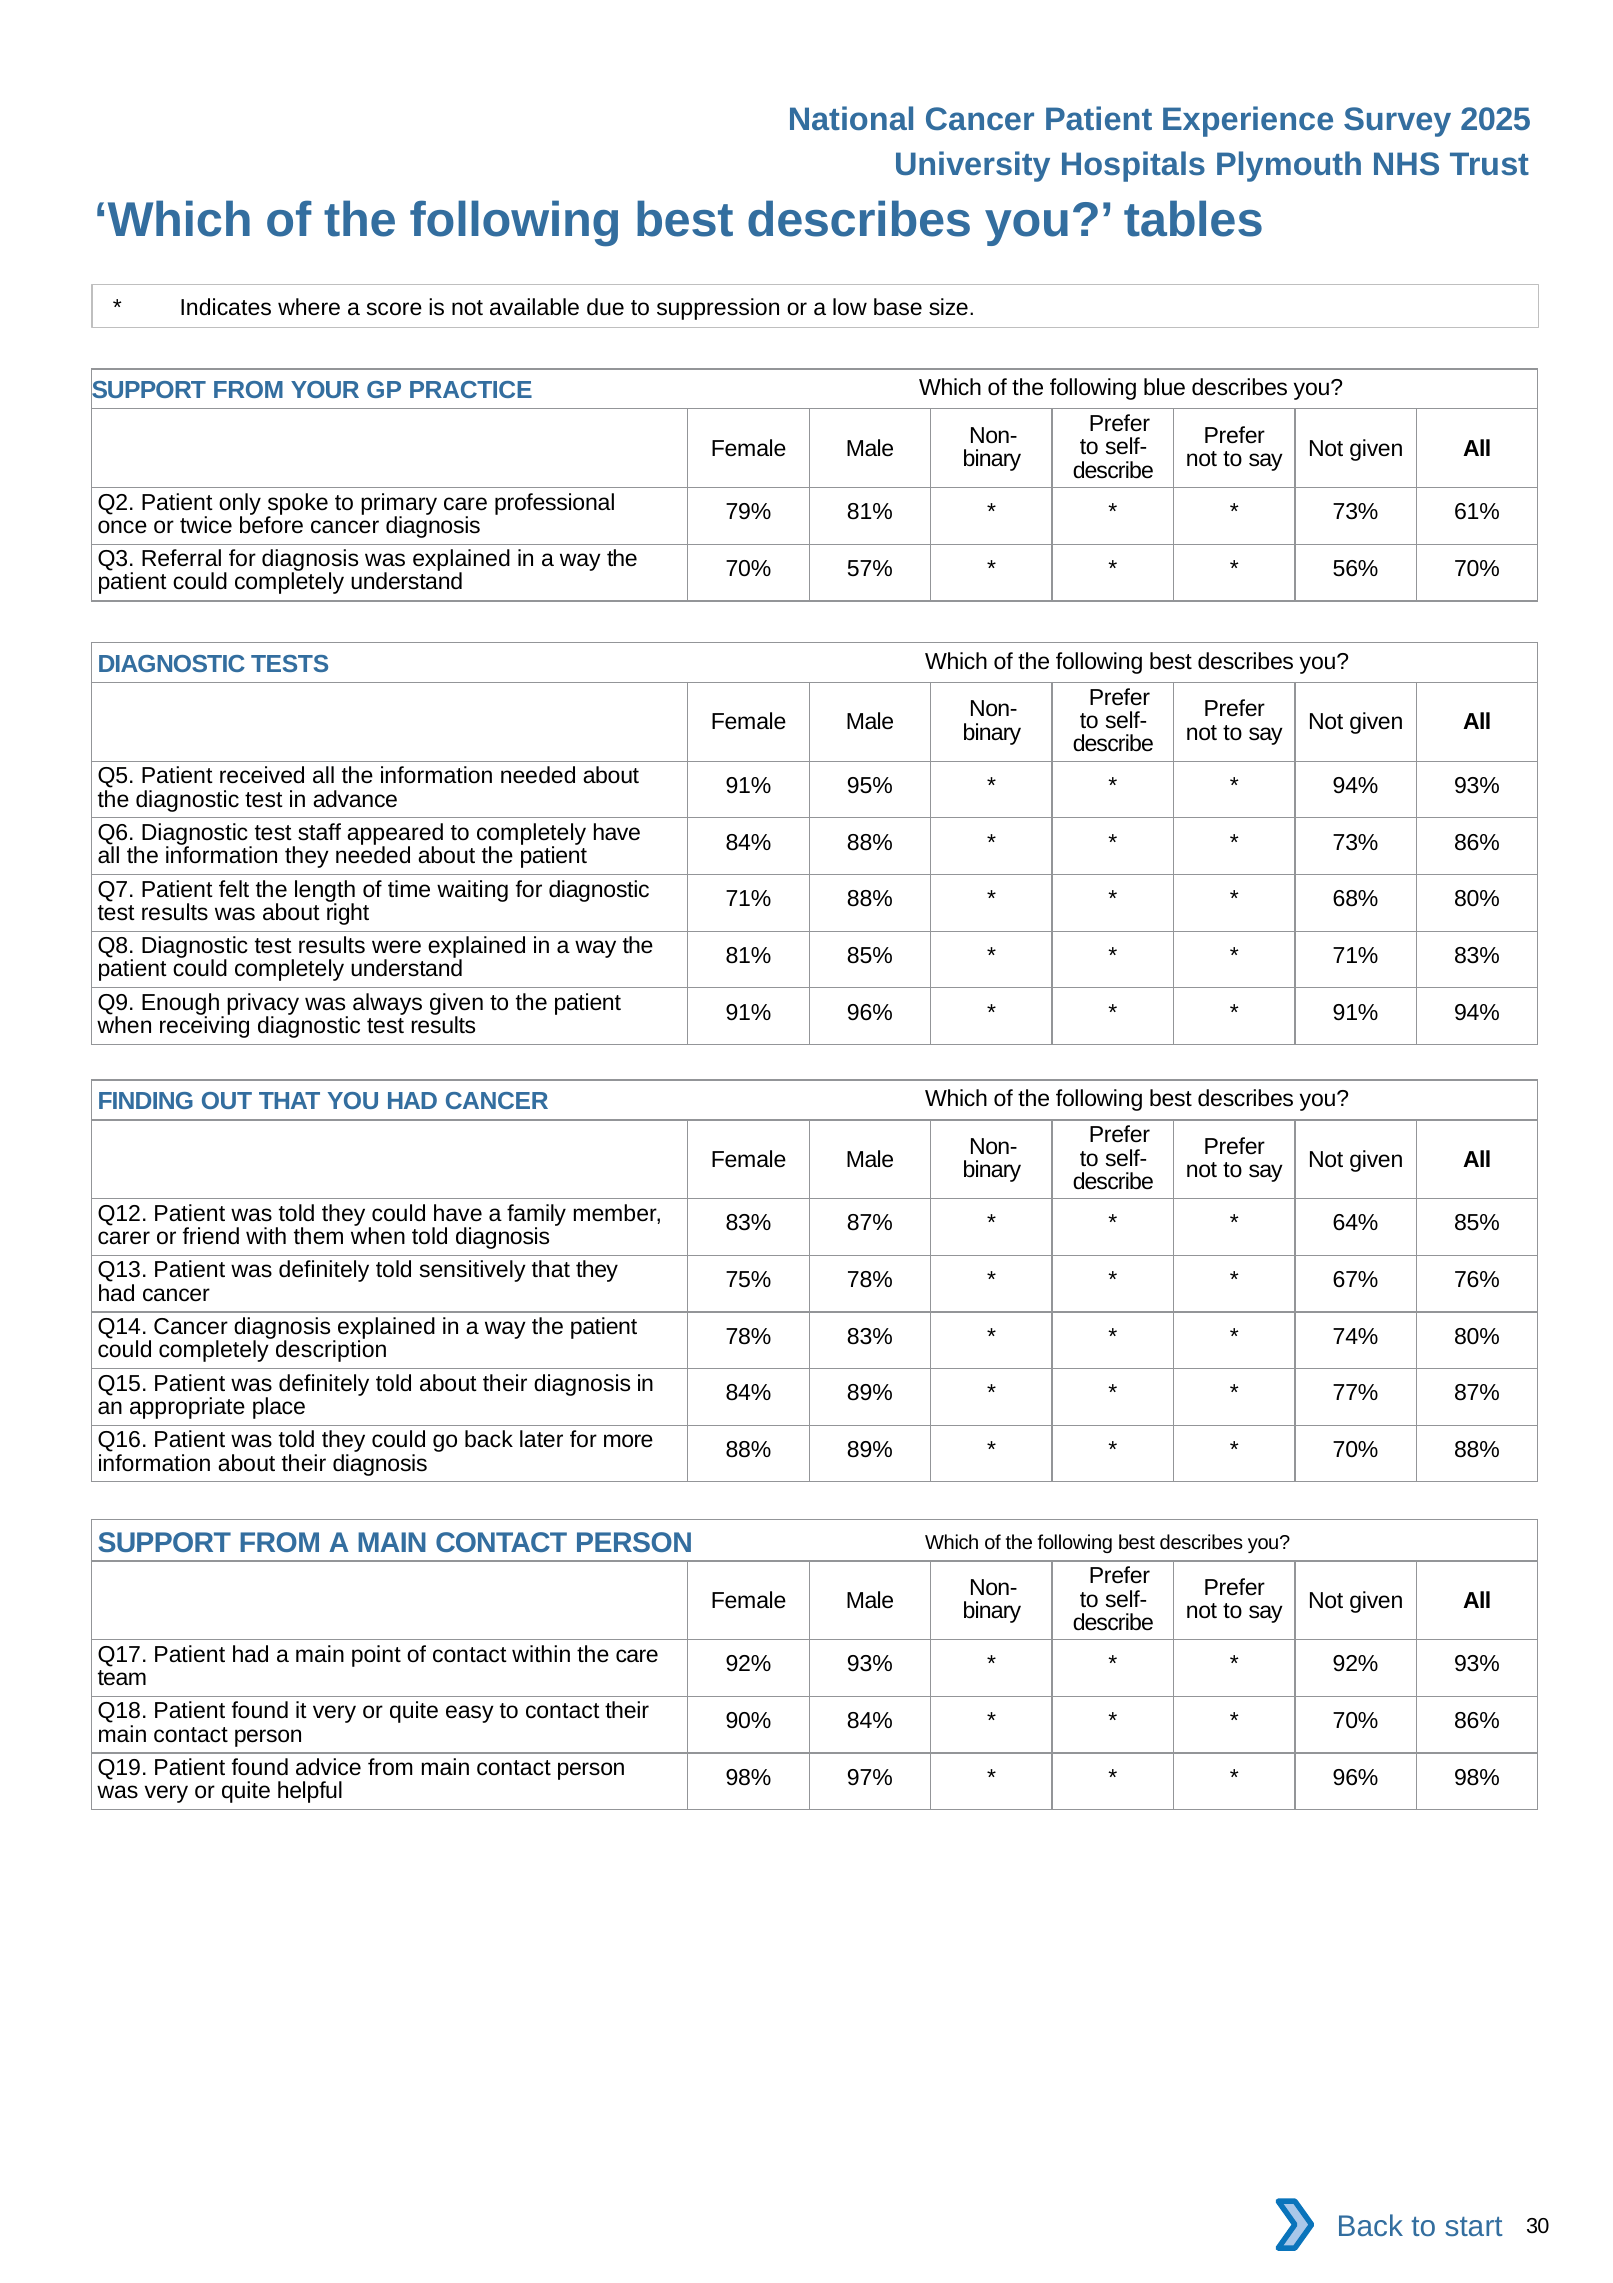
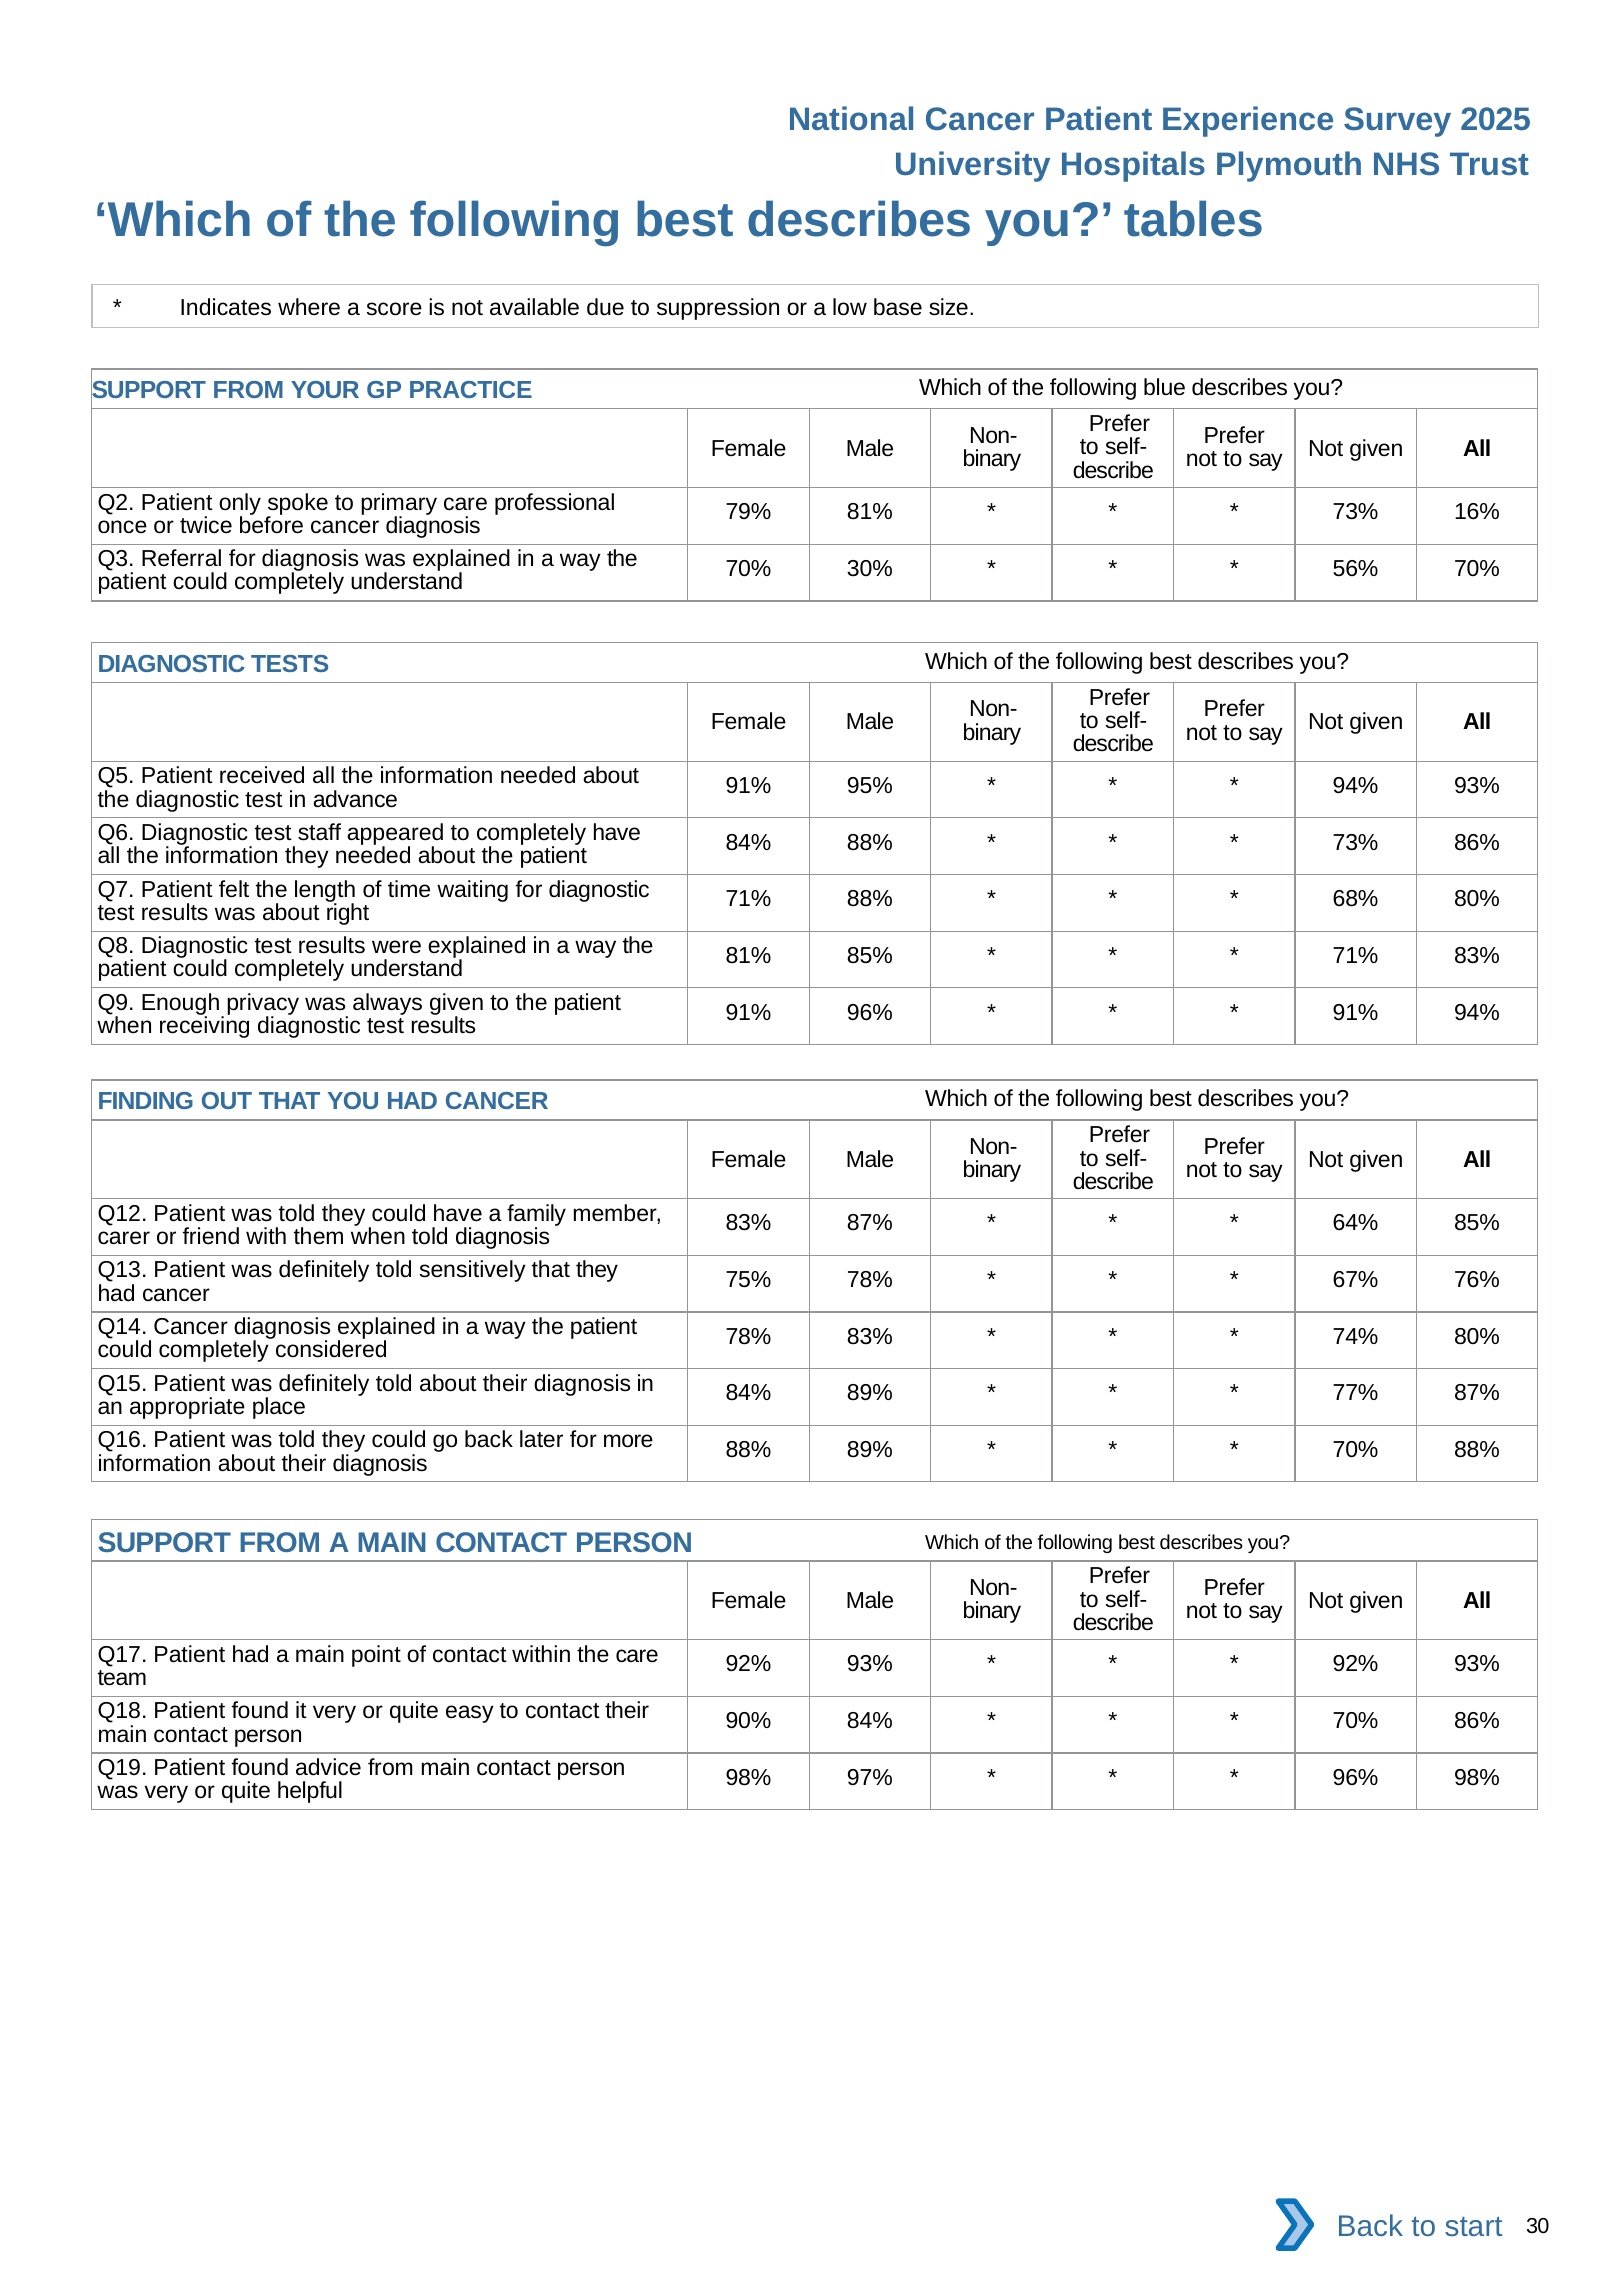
61%: 61% -> 16%
57%: 57% -> 30%
description: description -> considered
